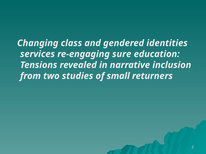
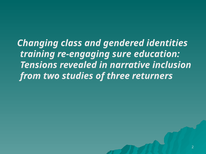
services: services -> training
small: small -> three
